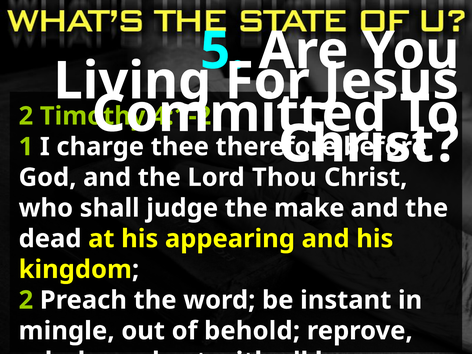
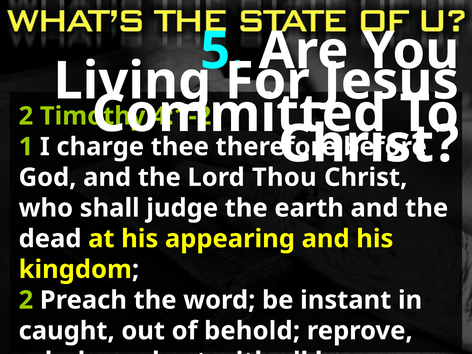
make: make -> earth
mingle: mingle -> caught
